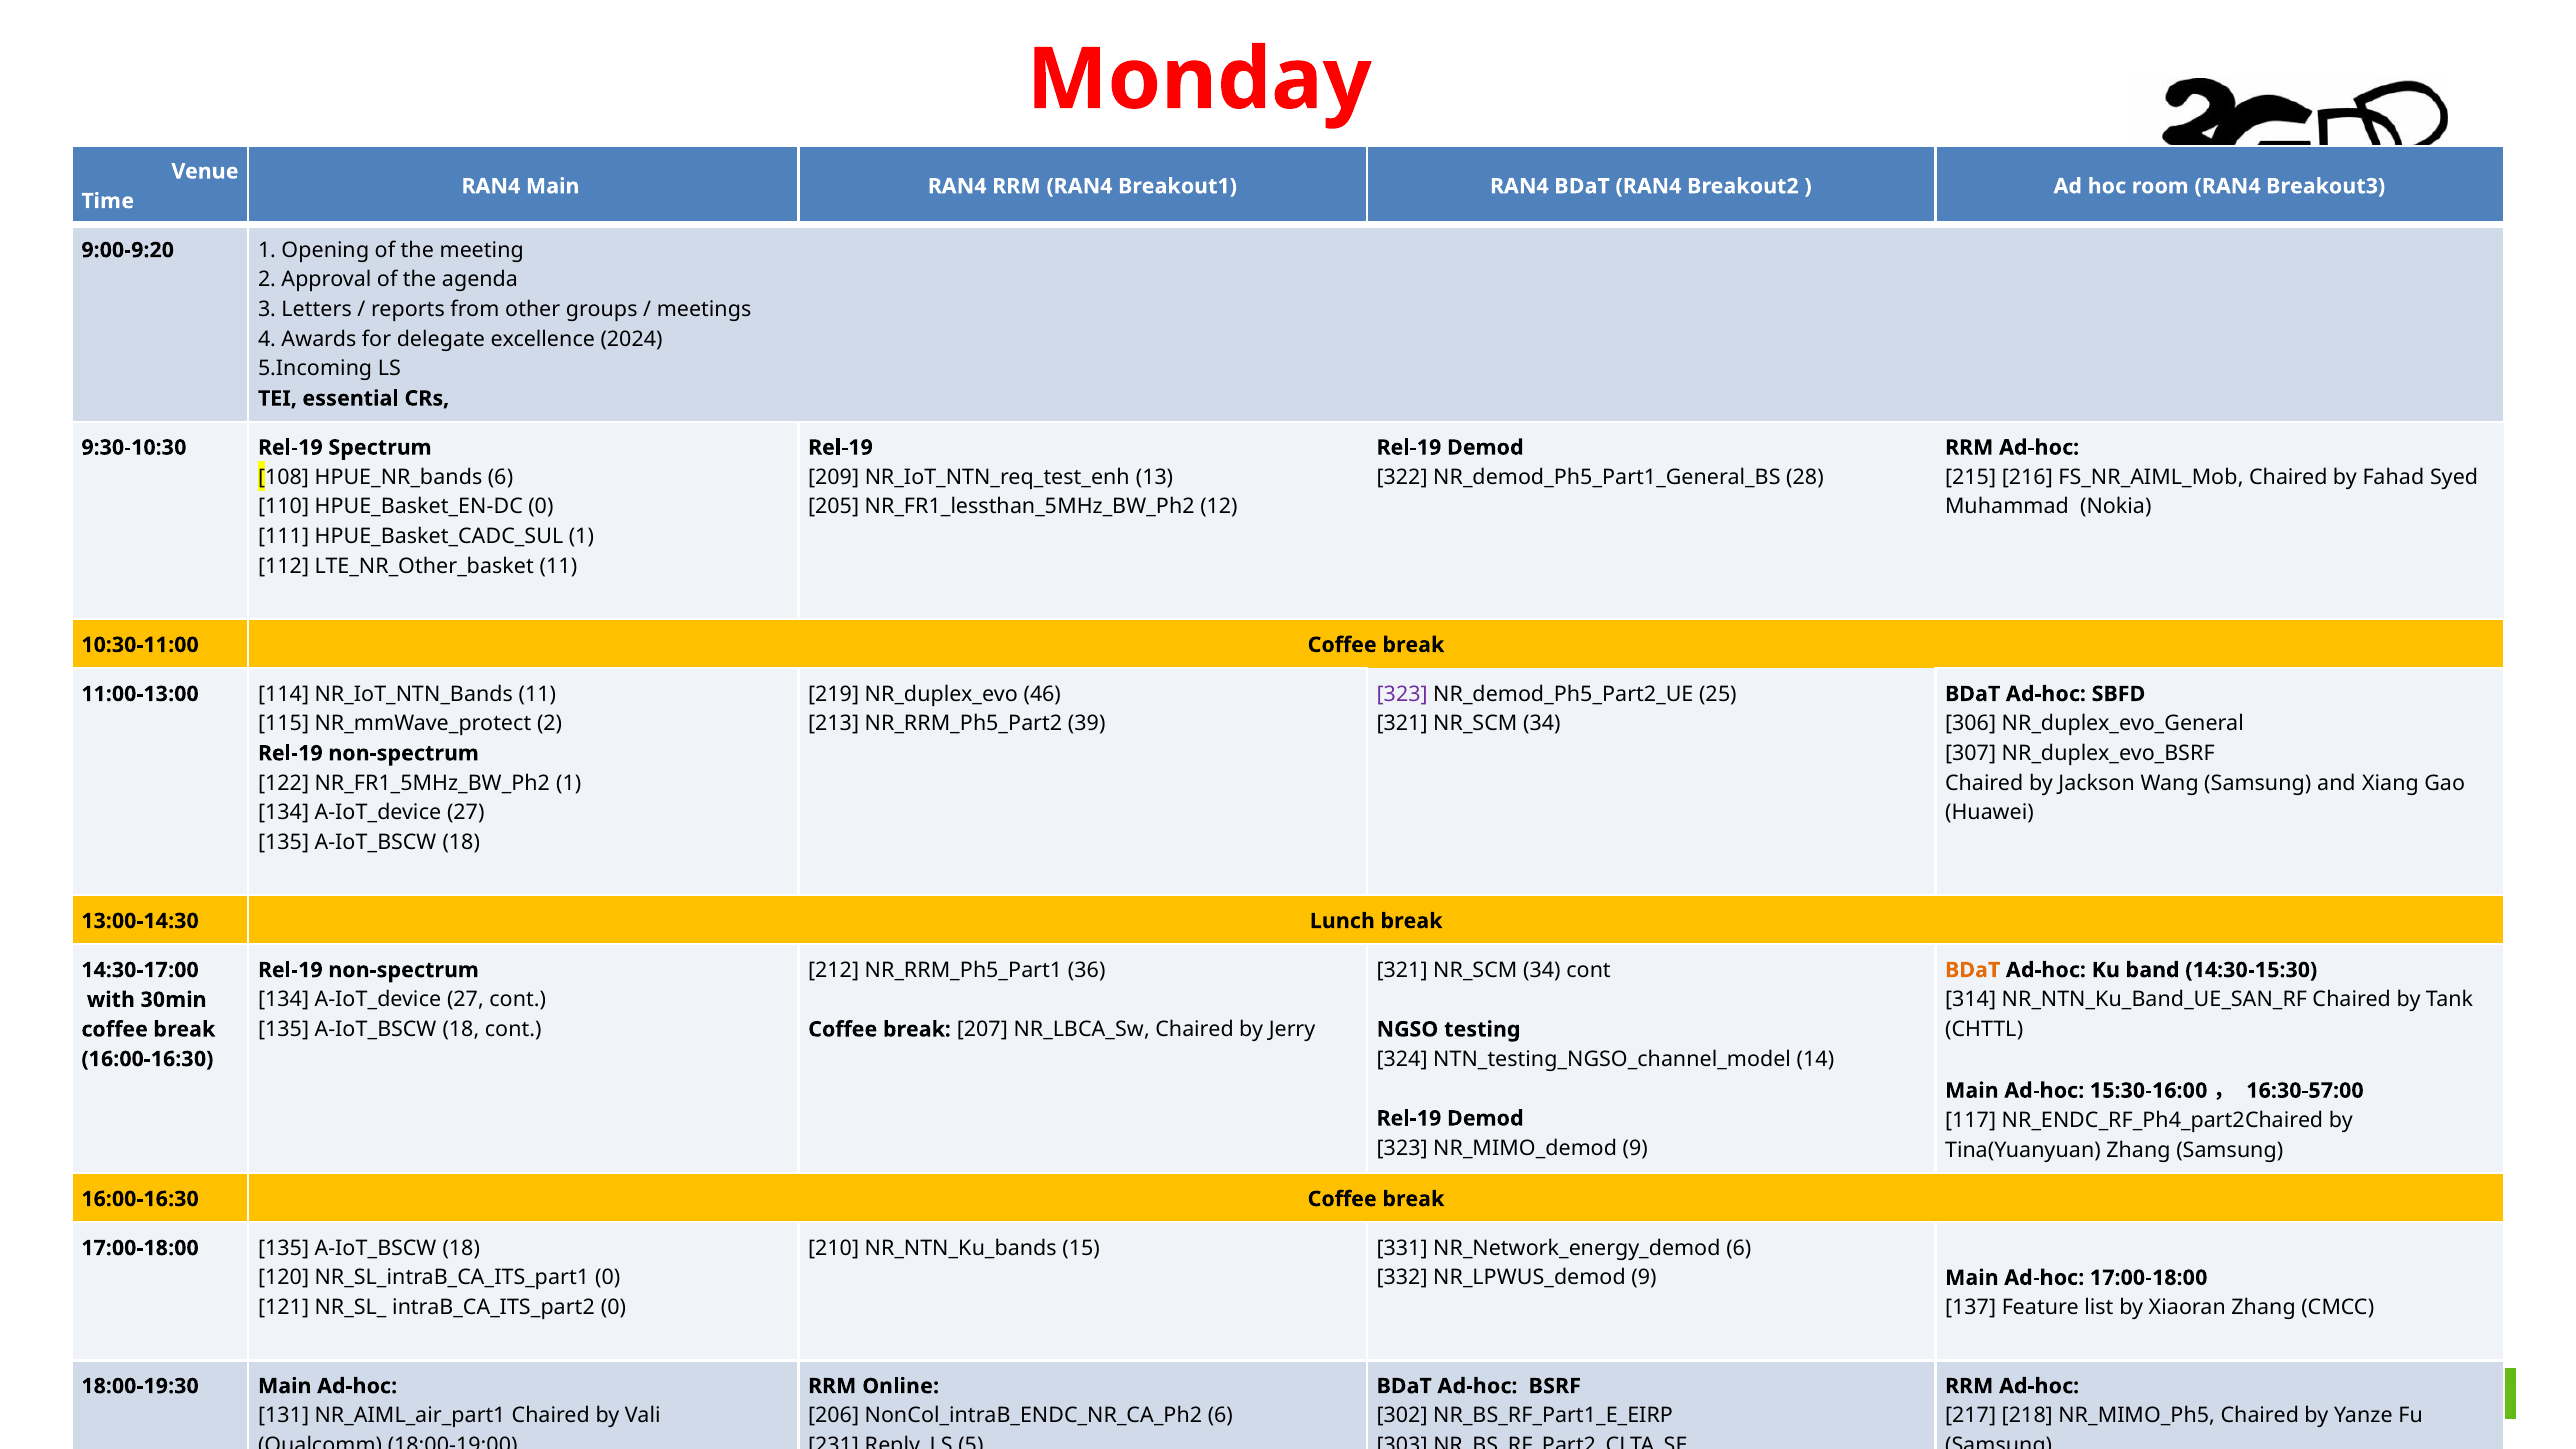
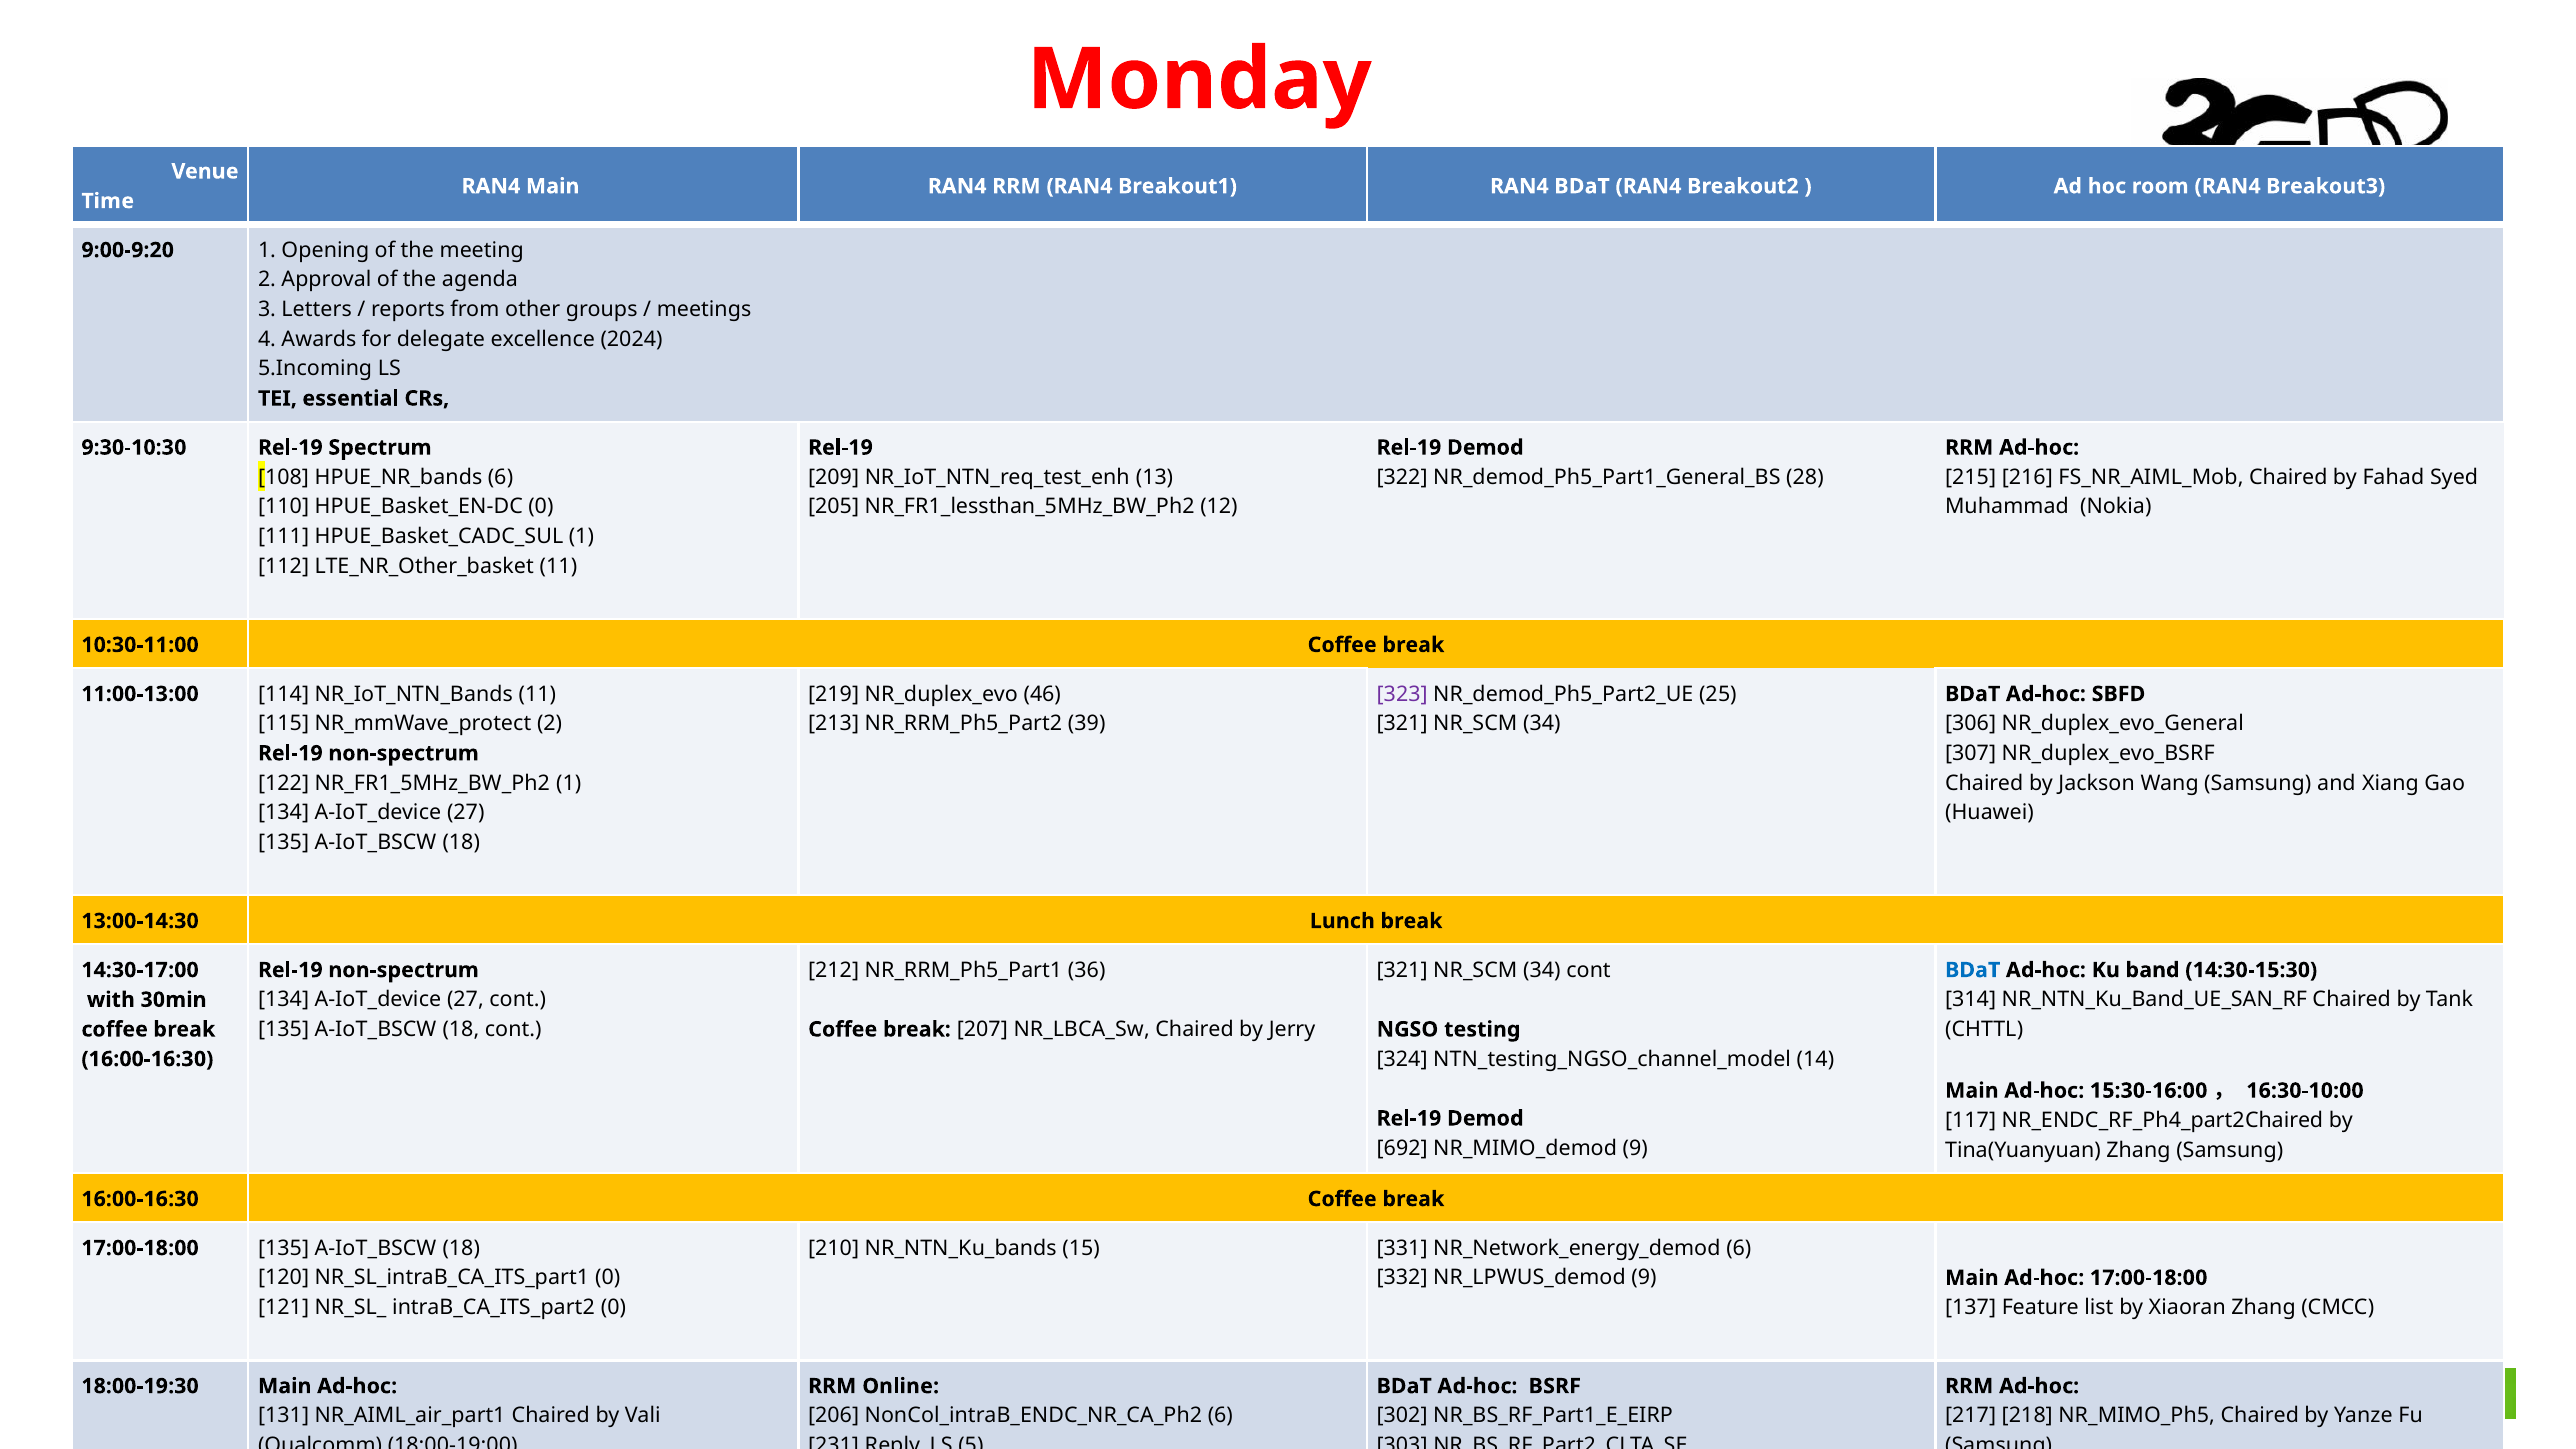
BDaT at (1973, 970) colour: orange -> blue
16:30-57:00: 16:30-57:00 -> 16:30-10:00
323 at (1402, 1148): 323 -> 692
